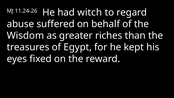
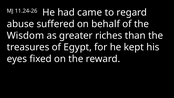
witch: witch -> came
